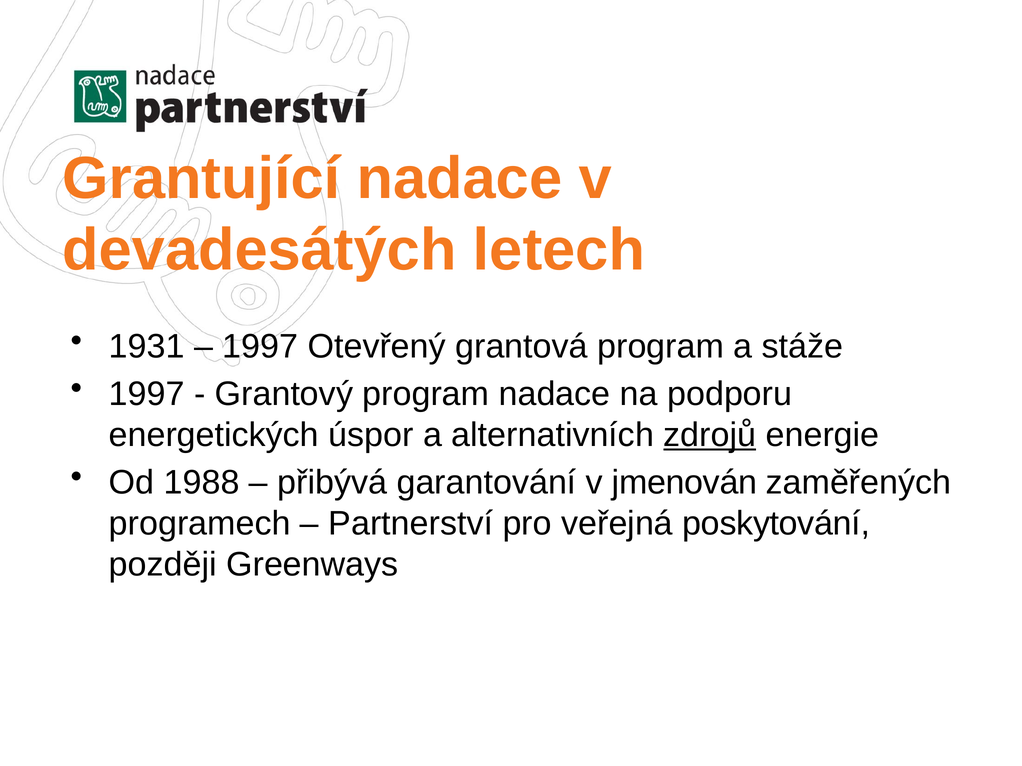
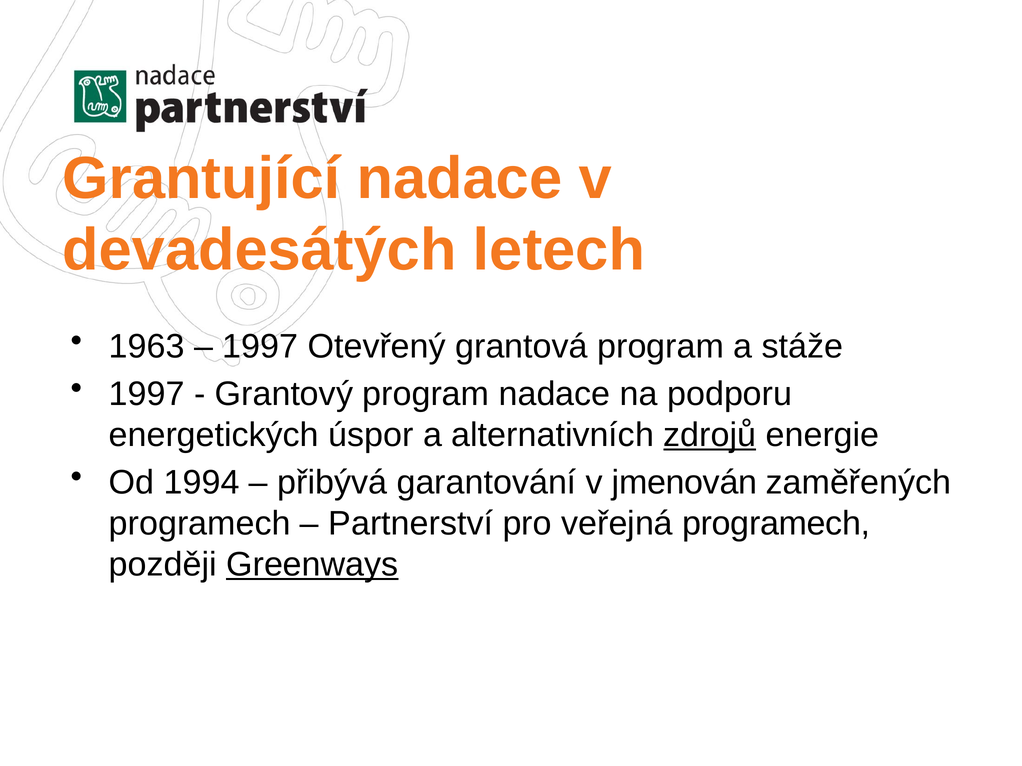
1931: 1931 -> 1963
1988: 1988 -> 1994
veřejná poskytování: poskytování -> programech
Greenways underline: none -> present
